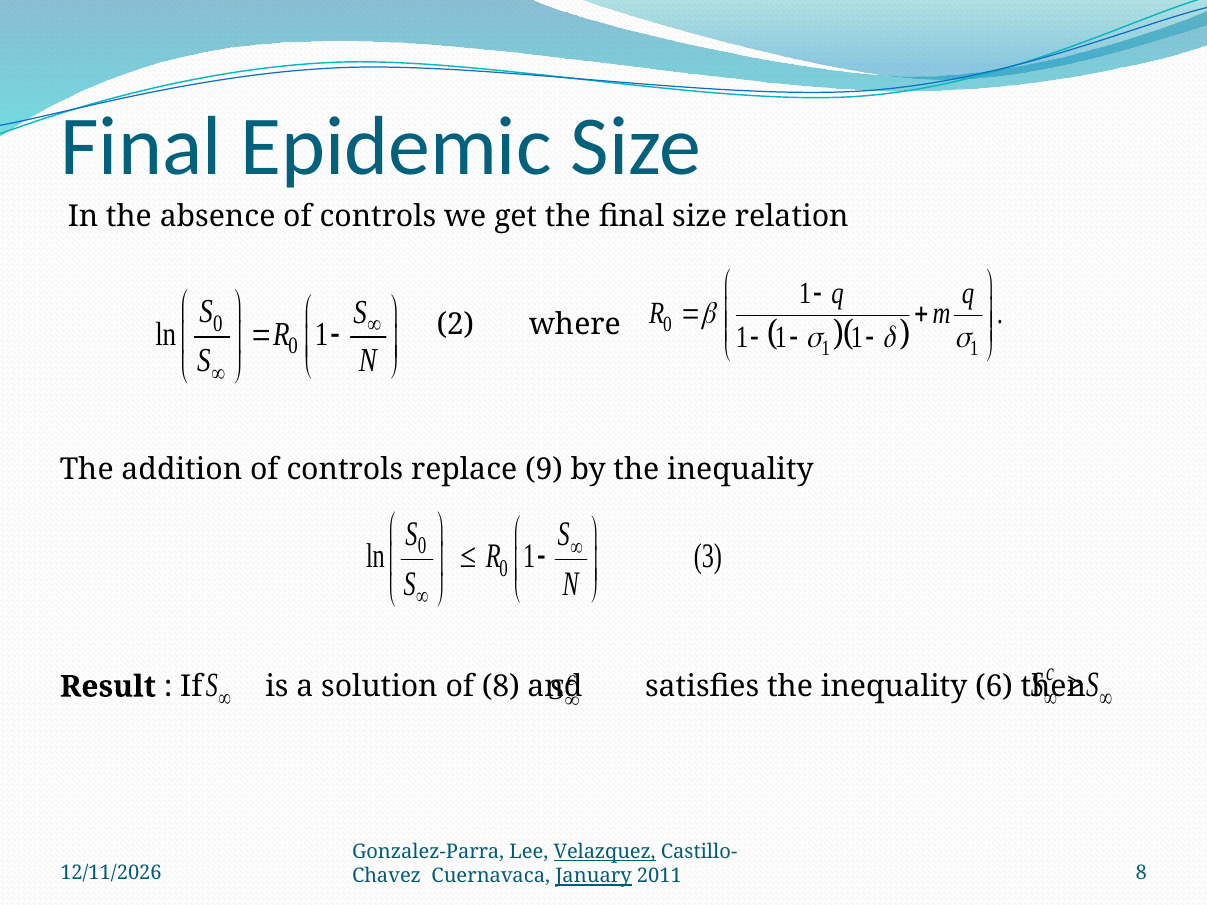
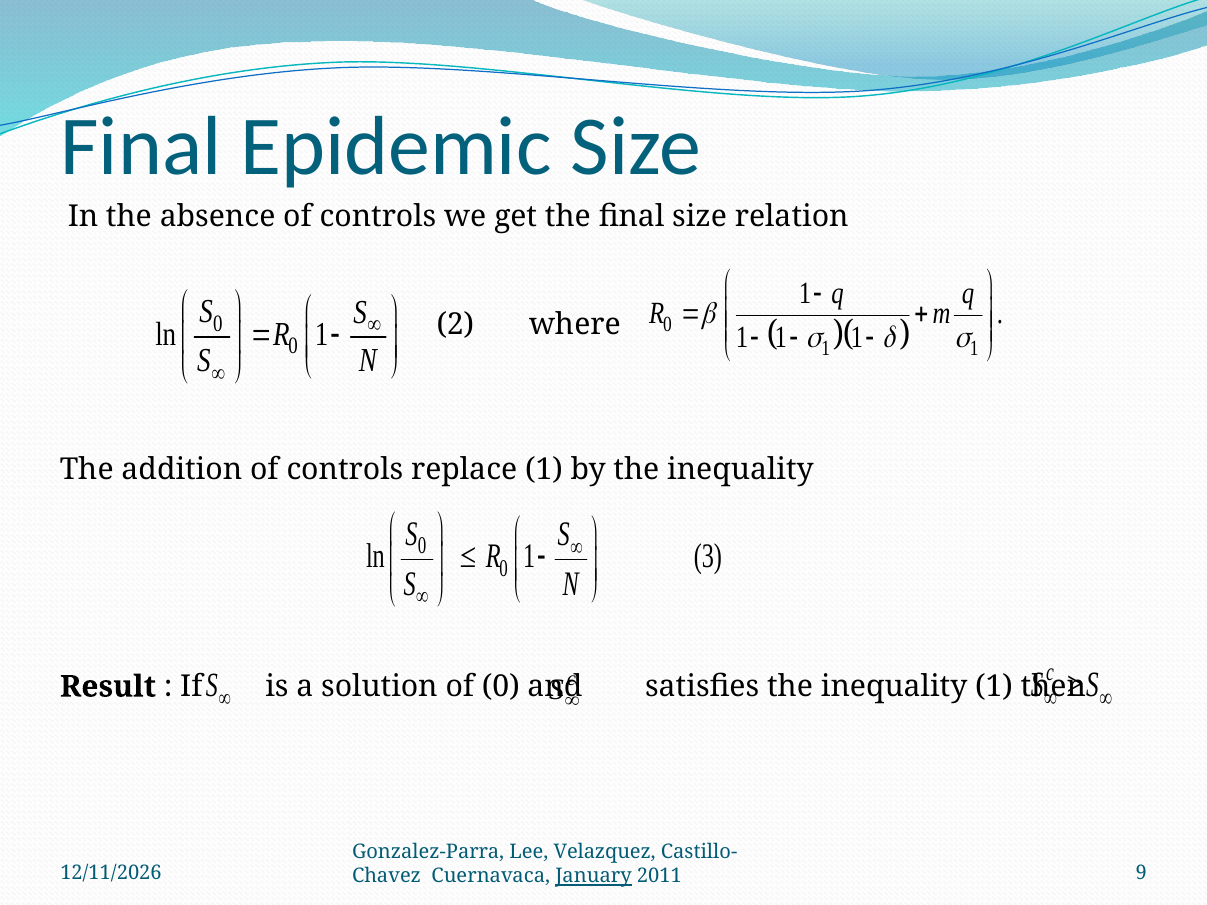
replace 9: 9 -> 1
of 8: 8 -> 0
inequality 6: 6 -> 1
Velazquez underline: present -> none
8 at (1141, 873): 8 -> 9
